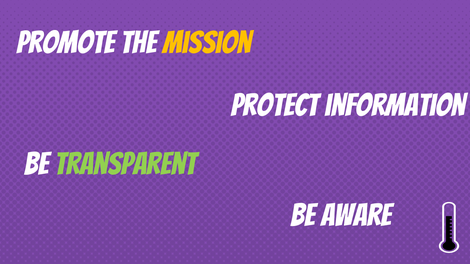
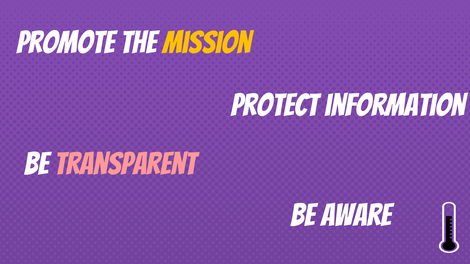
transparent colour: light green -> pink
